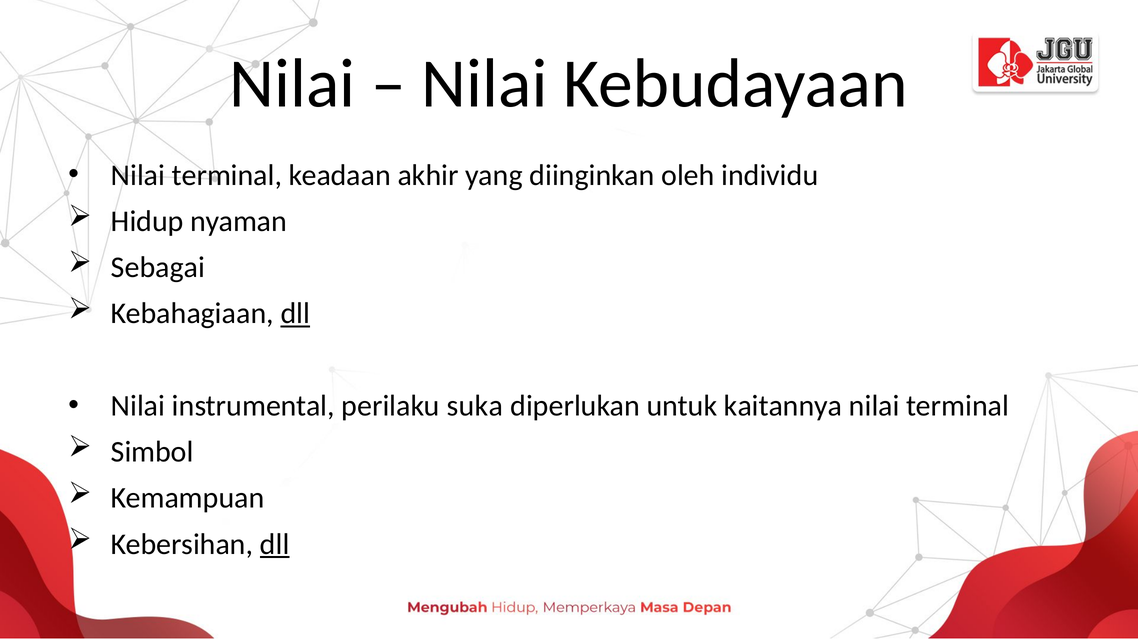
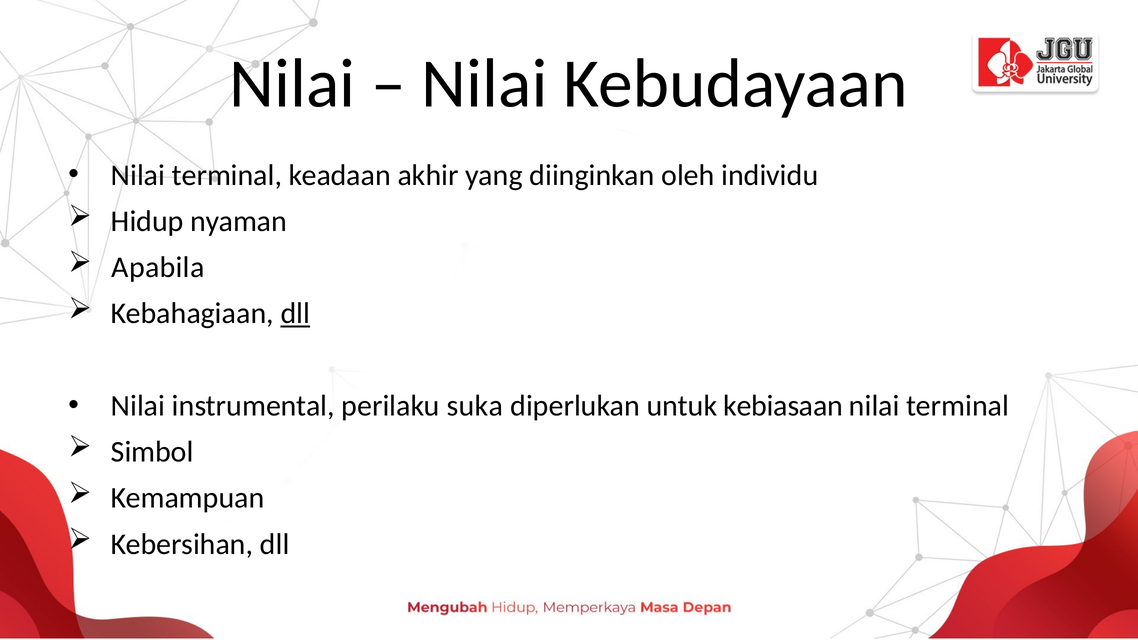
Sebagai: Sebagai -> Apabila
kaitannya: kaitannya -> kebiasaan
dll at (275, 544) underline: present -> none
